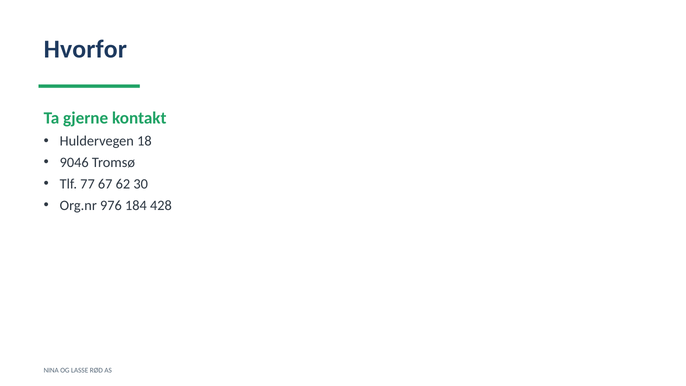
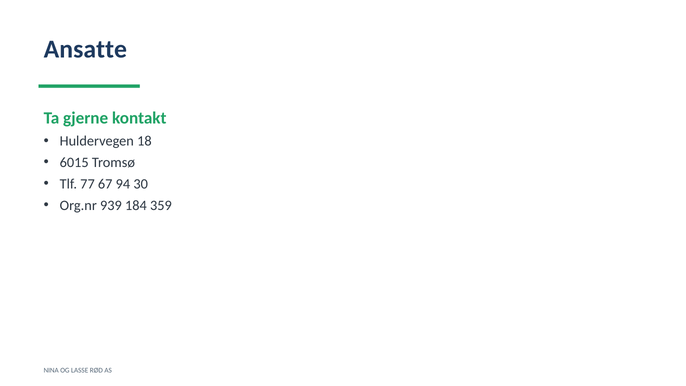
Hvorfor: Hvorfor -> Ansatte
9046: 9046 -> 6015
62: 62 -> 94
976: 976 -> 939
428: 428 -> 359
